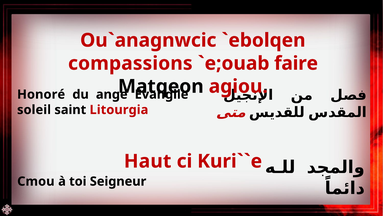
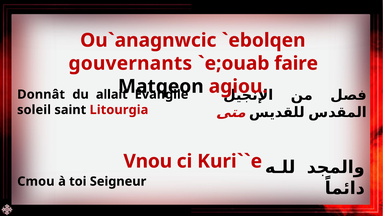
compassions: compassions -> gouvernants
Honoré: Honoré -> Donnât
ange: ange -> allait
Haut: Haut -> Vnou
